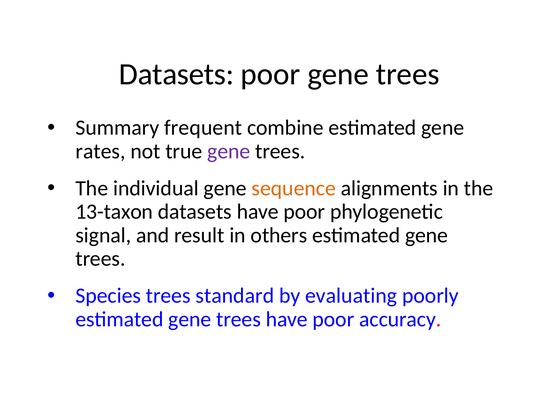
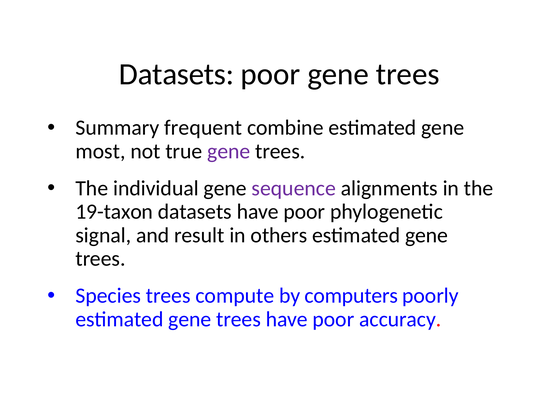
rates: rates -> most
sequence colour: orange -> purple
13-taxon: 13-taxon -> 19-taxon
standard: standard -> compute
evaluating: evaluating -> computers
